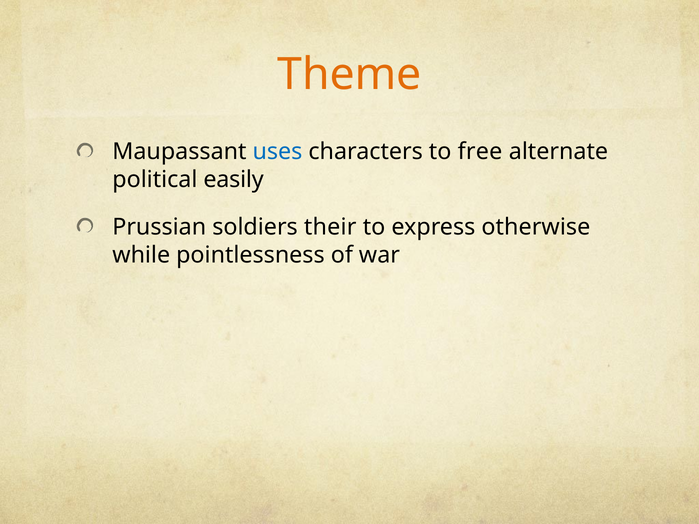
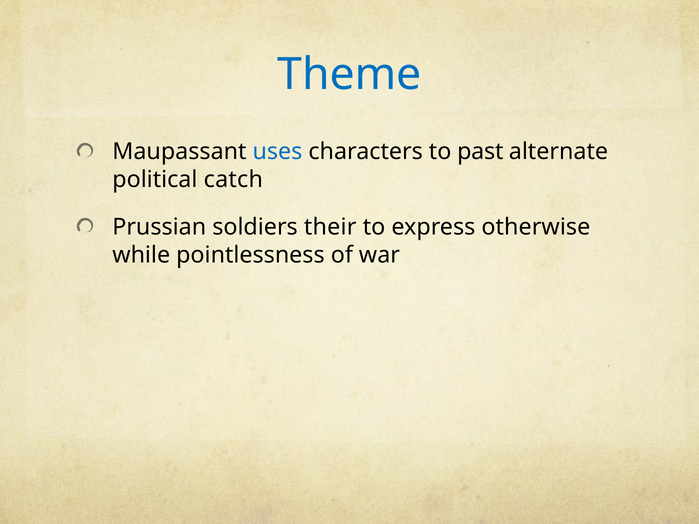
Theme colour: orange -> blue
free: free -> past
easily: easily -> catch
